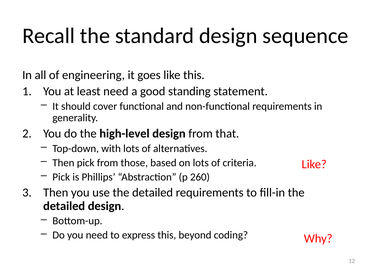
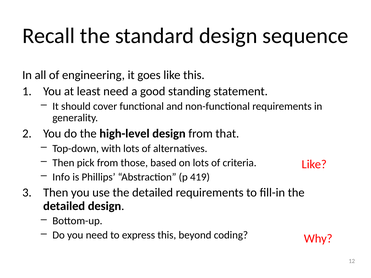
Pick at (61, 177): Pick -> Info
260: 260 -> 419
